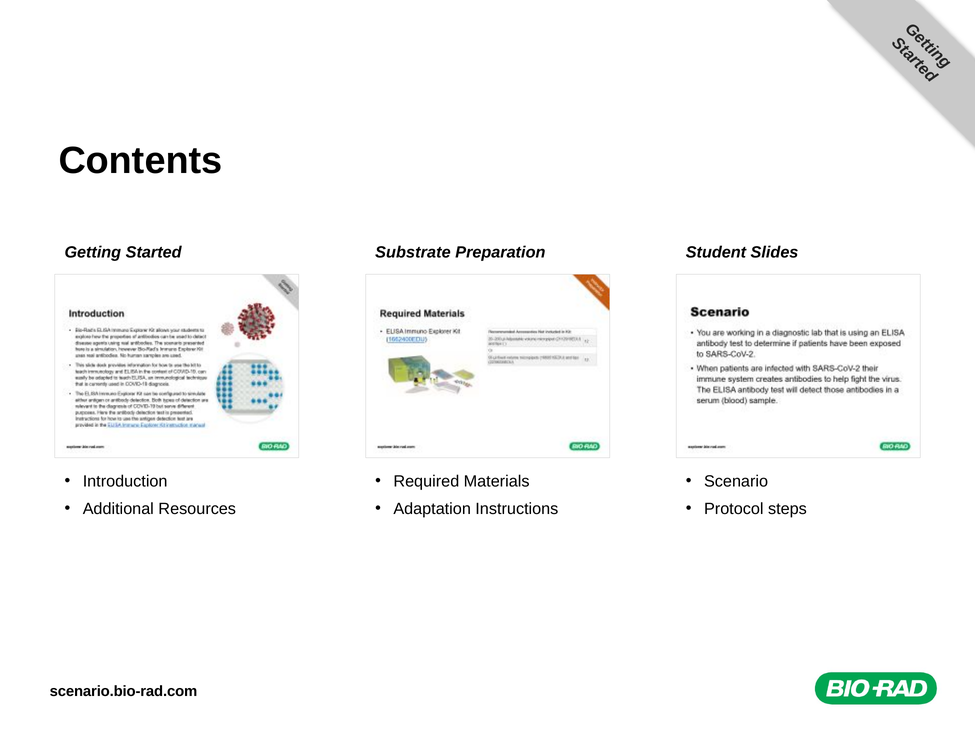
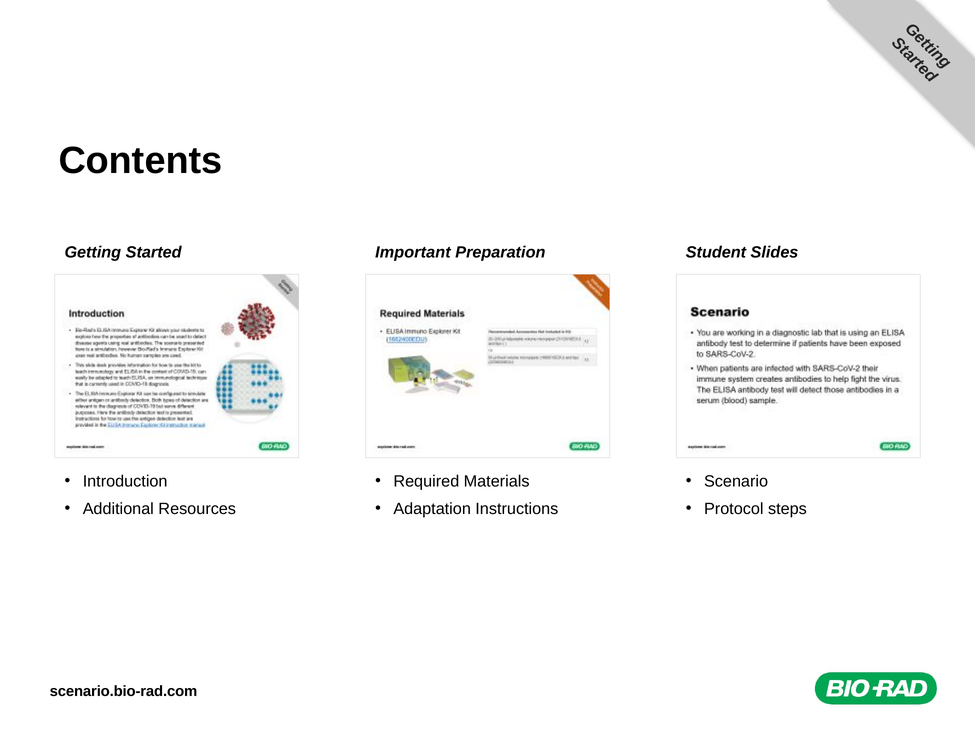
Substrate: Substrate -> Important
